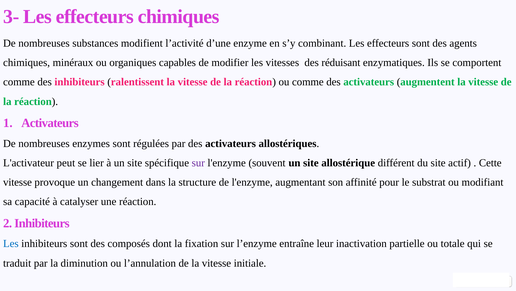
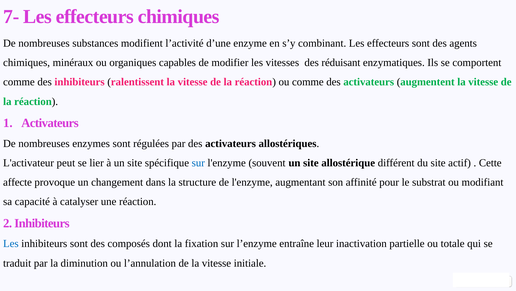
3-: 3- -> 7-
sur at (198, 162) colour: purple -> blue
vitesse at (18, 182): vitesse -> affecte
